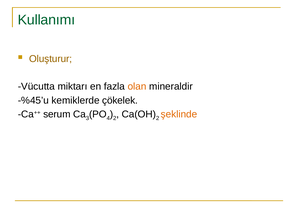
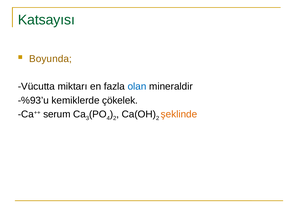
Kullanımı: Kullanımı -> Katsayısı
Oluşturur: Oluşturur -> Boyunda
olan colour: orange -> blue
-%45’u: -%45’u -> -%93’u
